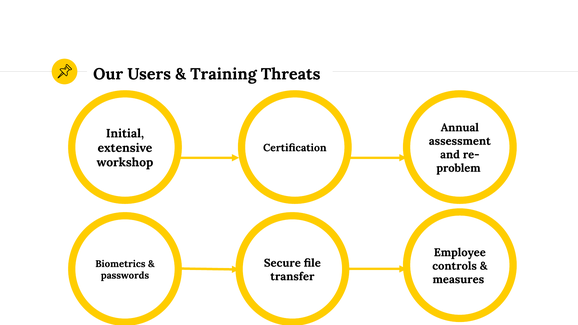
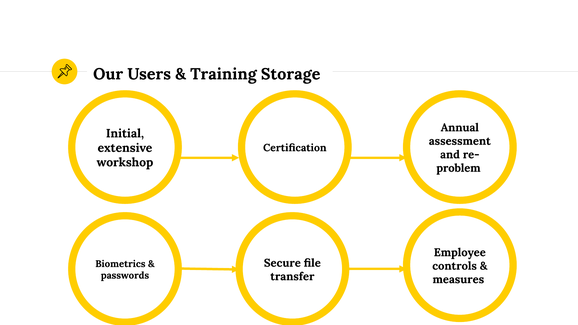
Threats: Threats -> Storage
